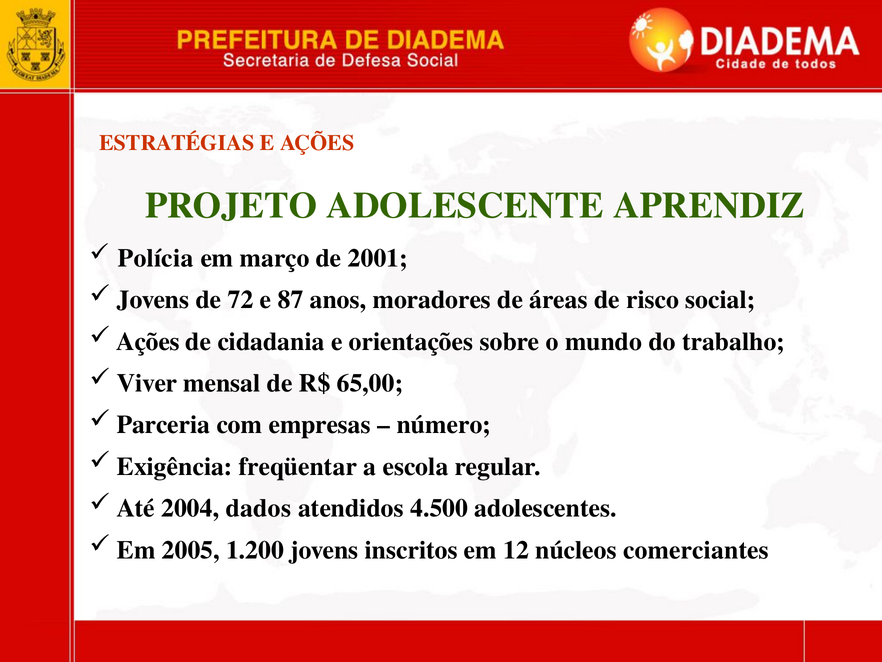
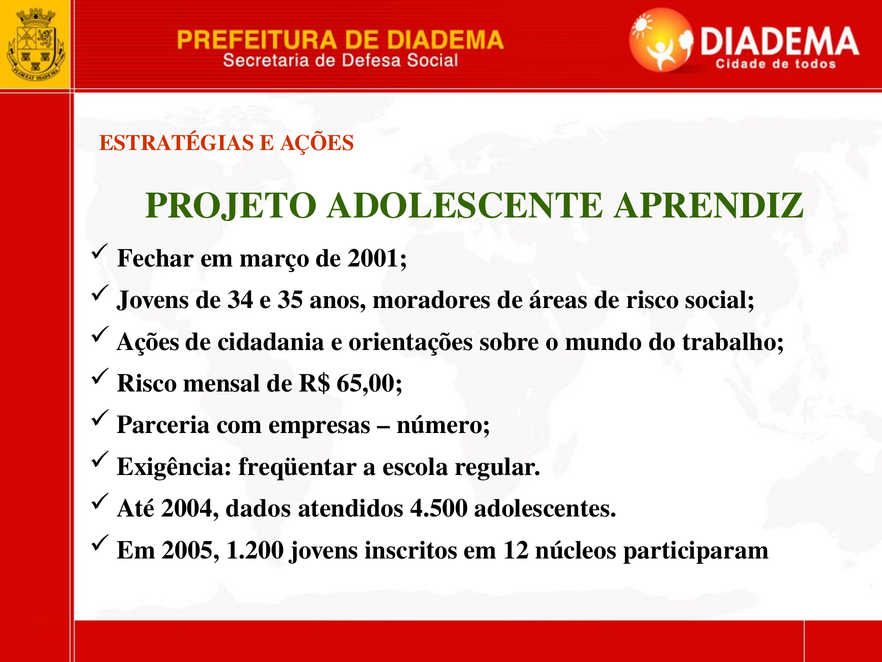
Polícia: Polícia -> Fechar
72: 72 -> 34
87: 87 -> 35
Viver at (147, 383): Viver -> Risco
comerciantes: comerciantes -> participaram
